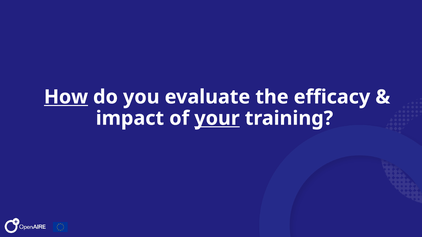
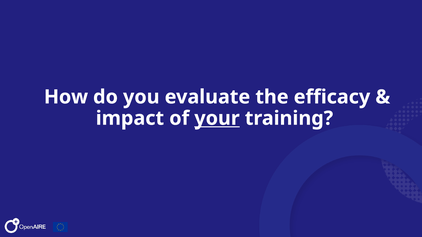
How underline: present -> none
